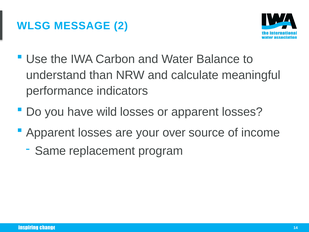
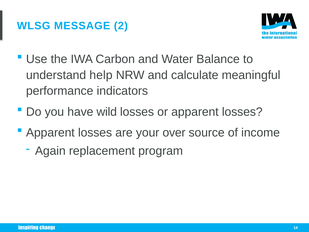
than: than -> help
Same: Same -> Again
